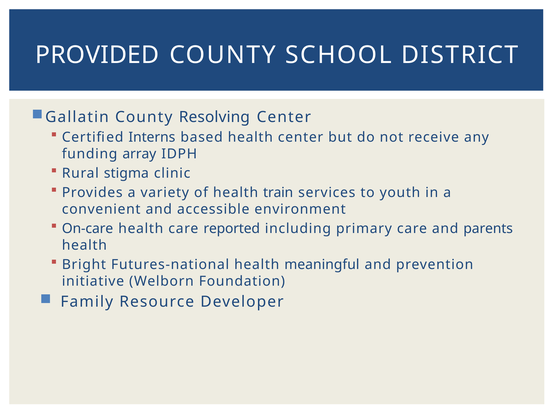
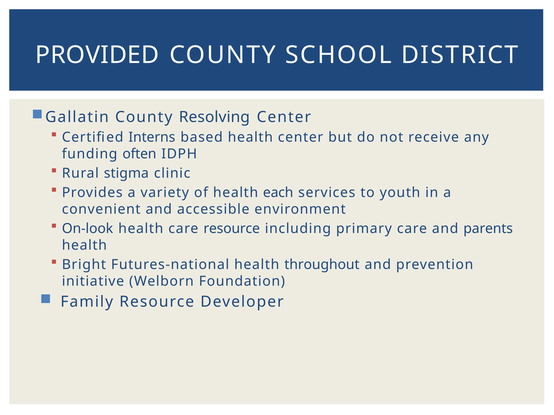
array: array -> often
train: train -> each
On-care: On-care -> On-look
care reported: reported -> resource
meaningful: meaningful -> throughout
